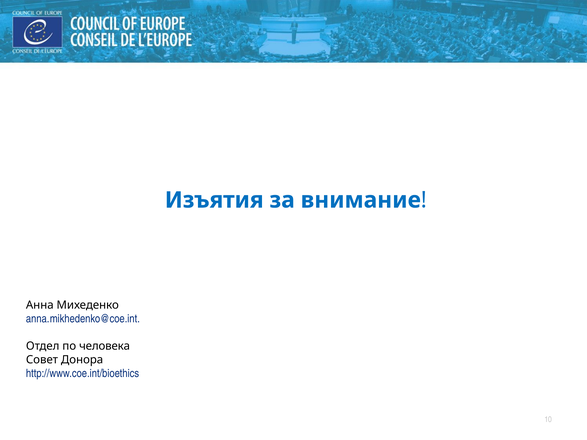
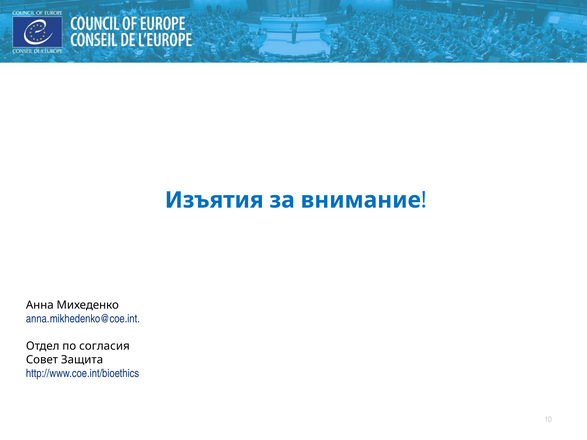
человека: человека -> согласия
Донора: Донора -> Защита
